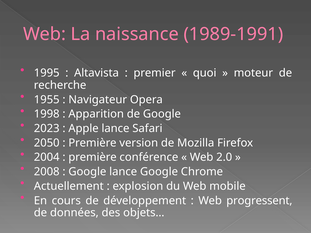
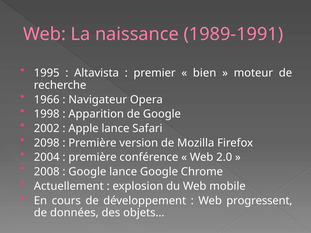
quoi: quoi -> bien
1955: 1955 -> 1966
2023: 2023 -> 2002
2050: 2050 -> 2098
